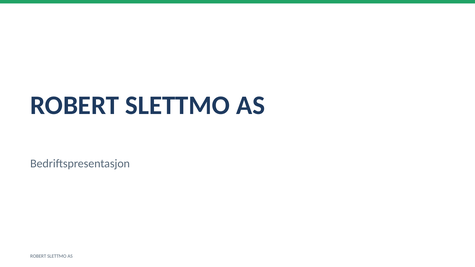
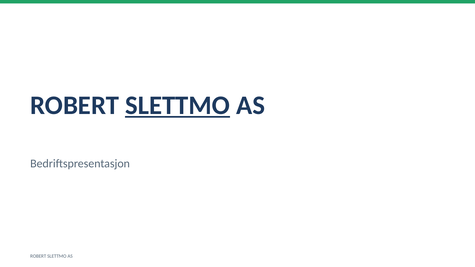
SLETTMO at (178, 105) underline: none -> present
